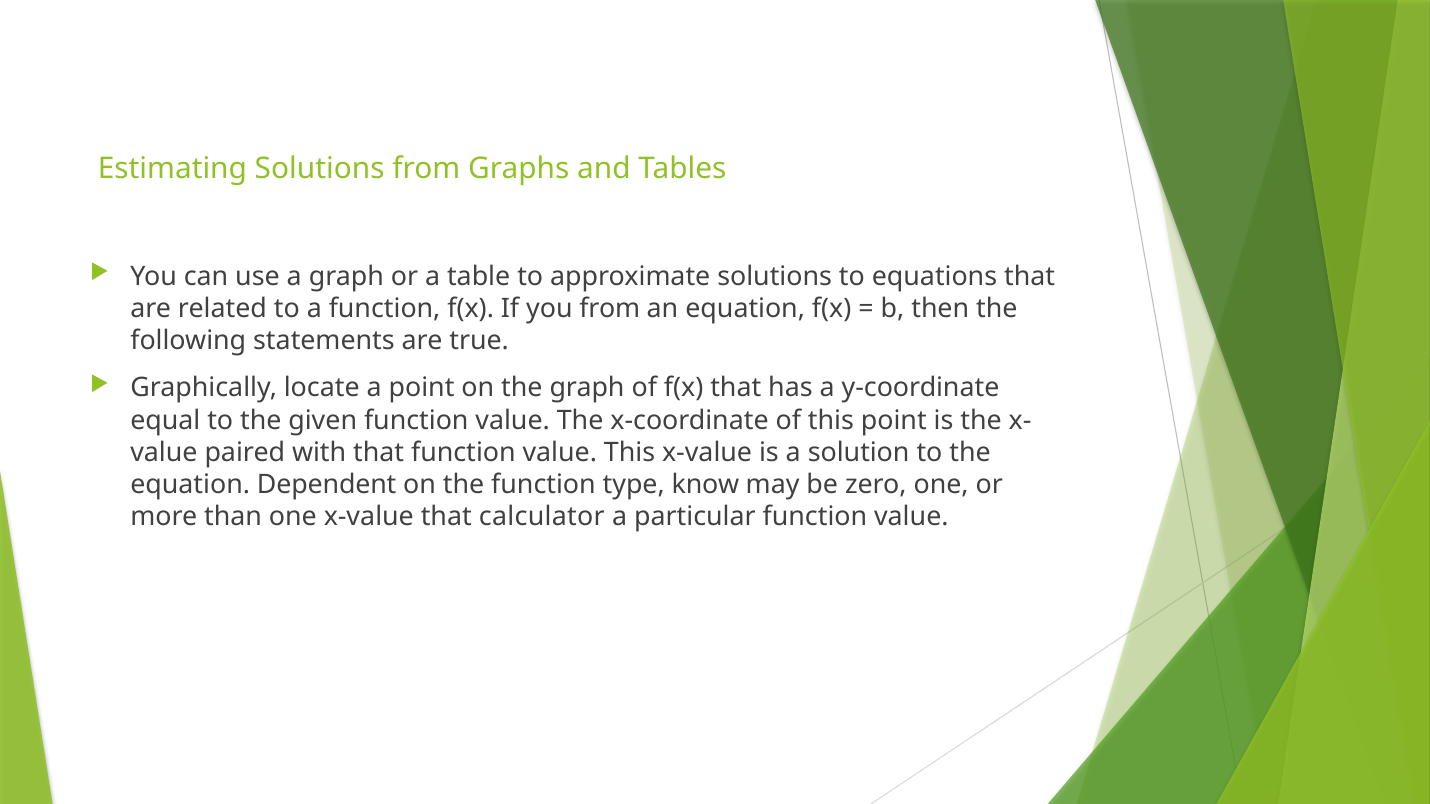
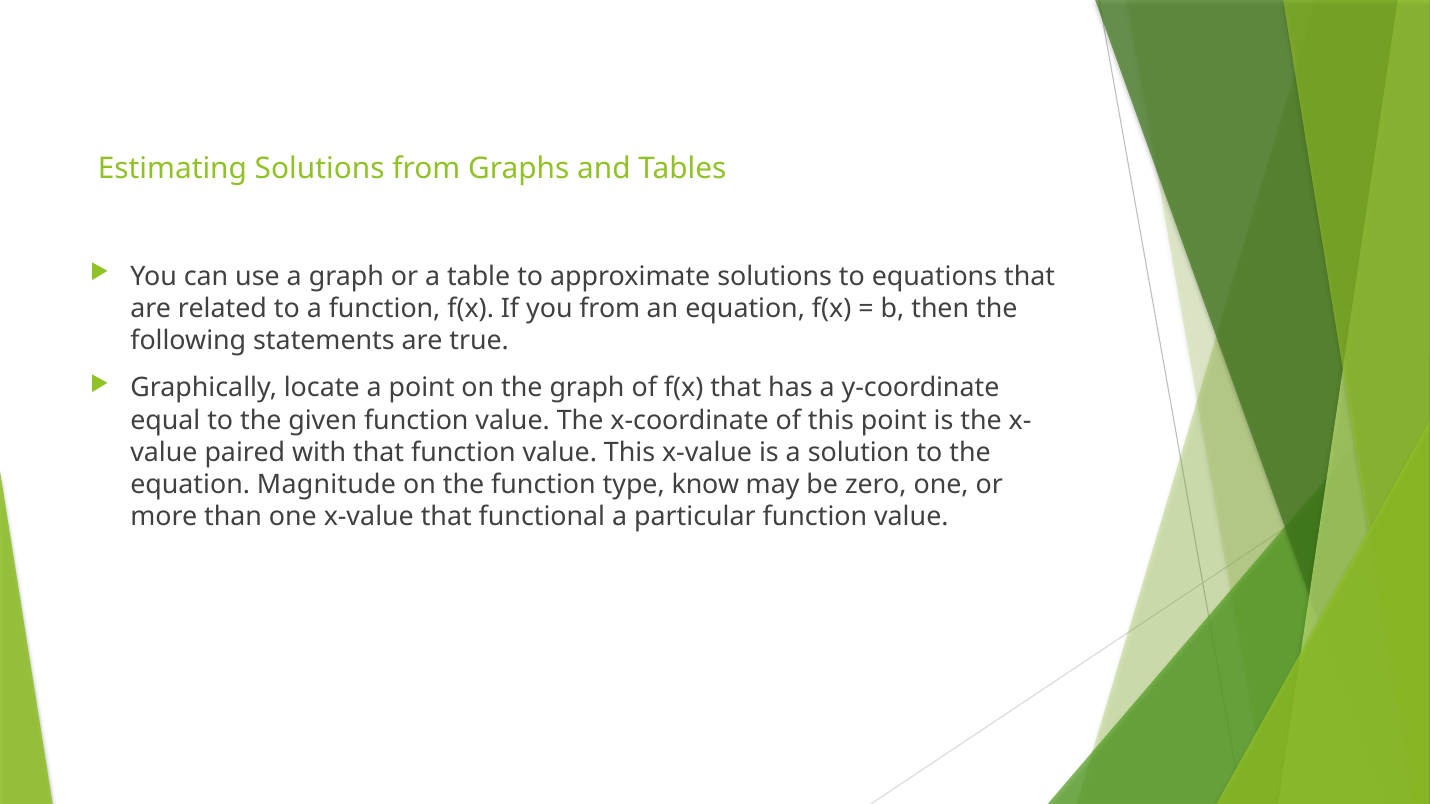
Dependent: Dependent -> Magnitude
calculator: calculator -> functional
